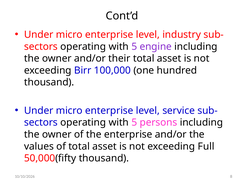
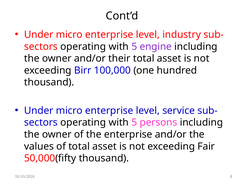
Full: Full -> Fair
